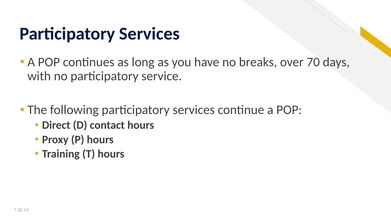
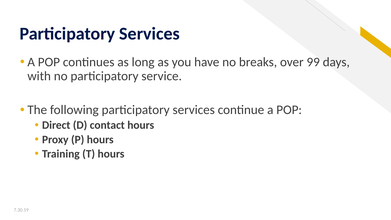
70: 70 -> 99
